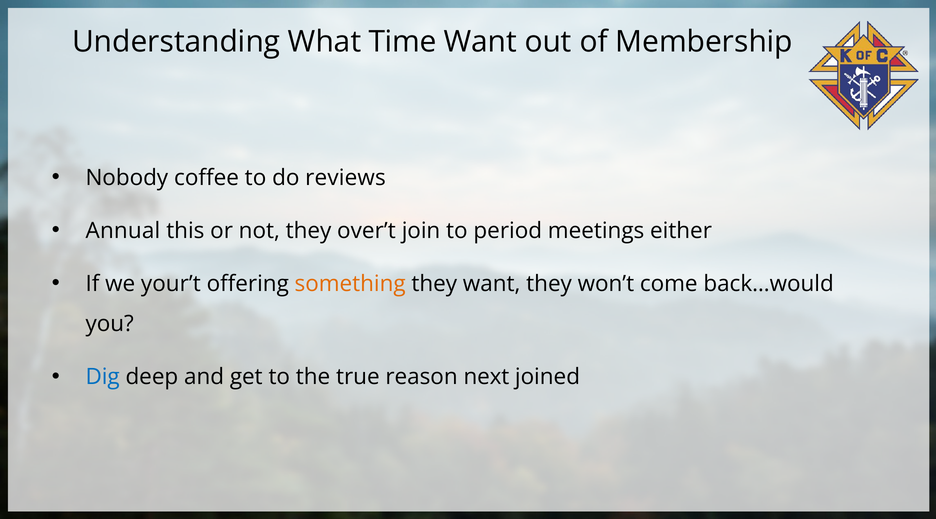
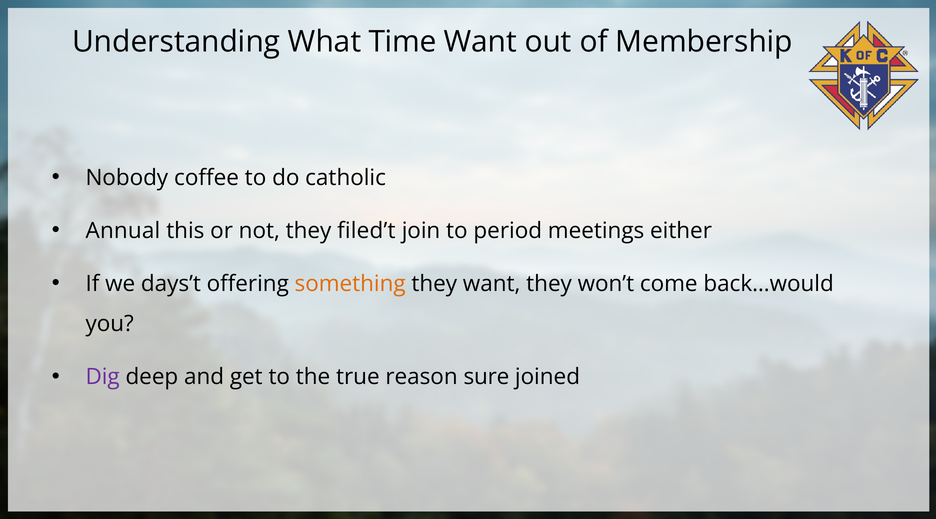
reviews: reviews -> catholic
over’t: over’t -> filed’t
your’t: your’t -> days’t
Dig colour: blue -> purple
next: next -> sure
